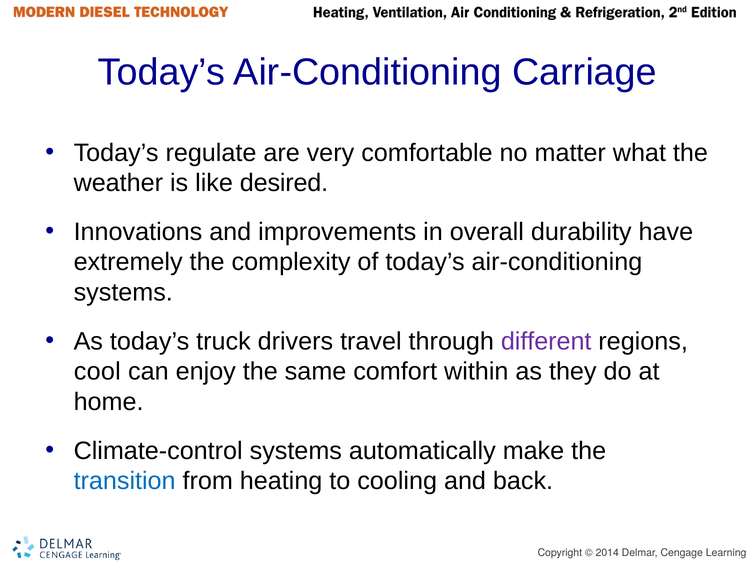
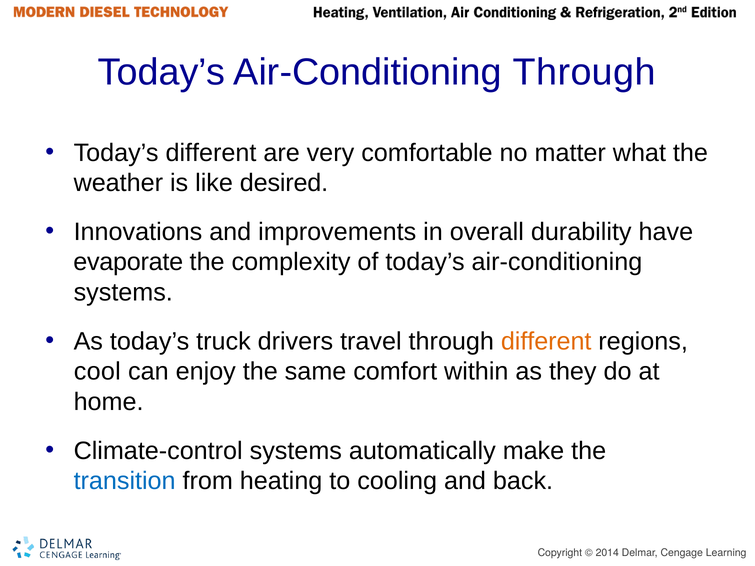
Air-Conditioning Carriage: Carriage -> Through
Today’s regulate: regulate -> different
extremely: extremely -> evaporate
different at (546, 342) colour: purple -> orange
